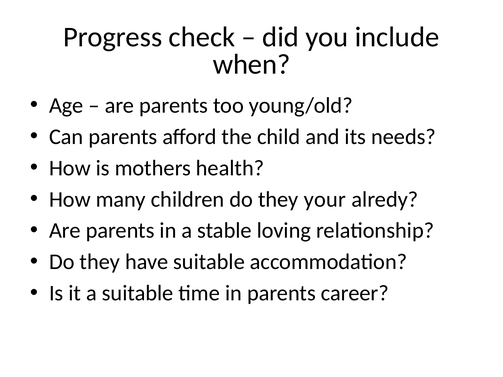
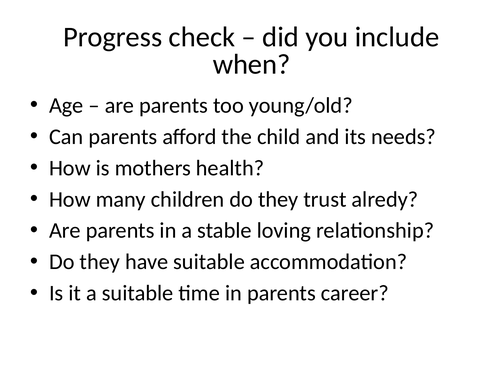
your: your -> trust
